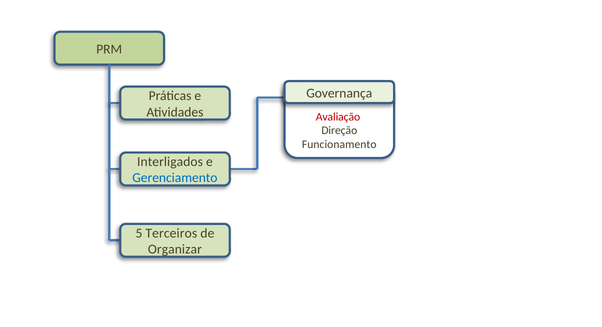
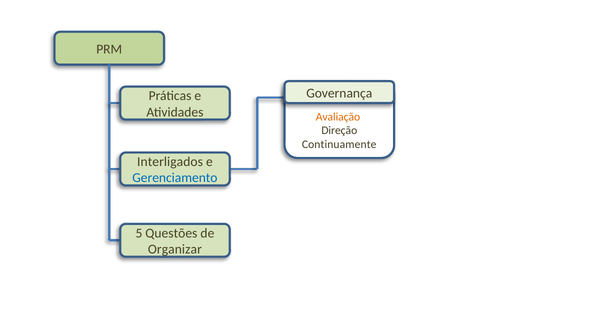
Avaliação colour: red -> orange
Funcionamento: Funcionamento -> Continuamente
Terceiros: Terceiros -> Questões
